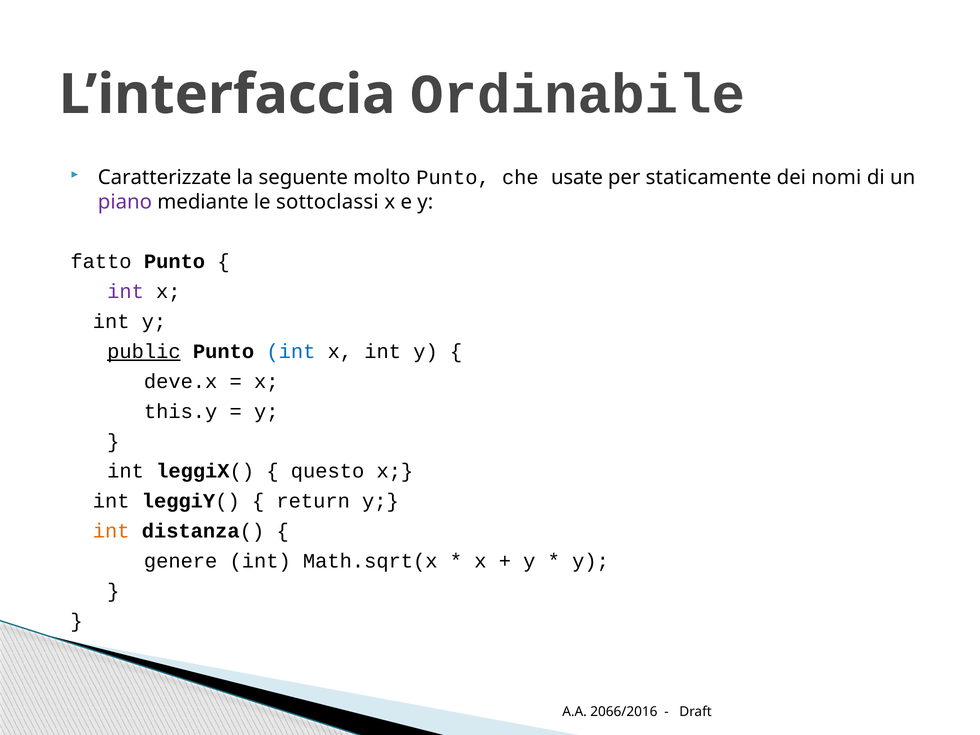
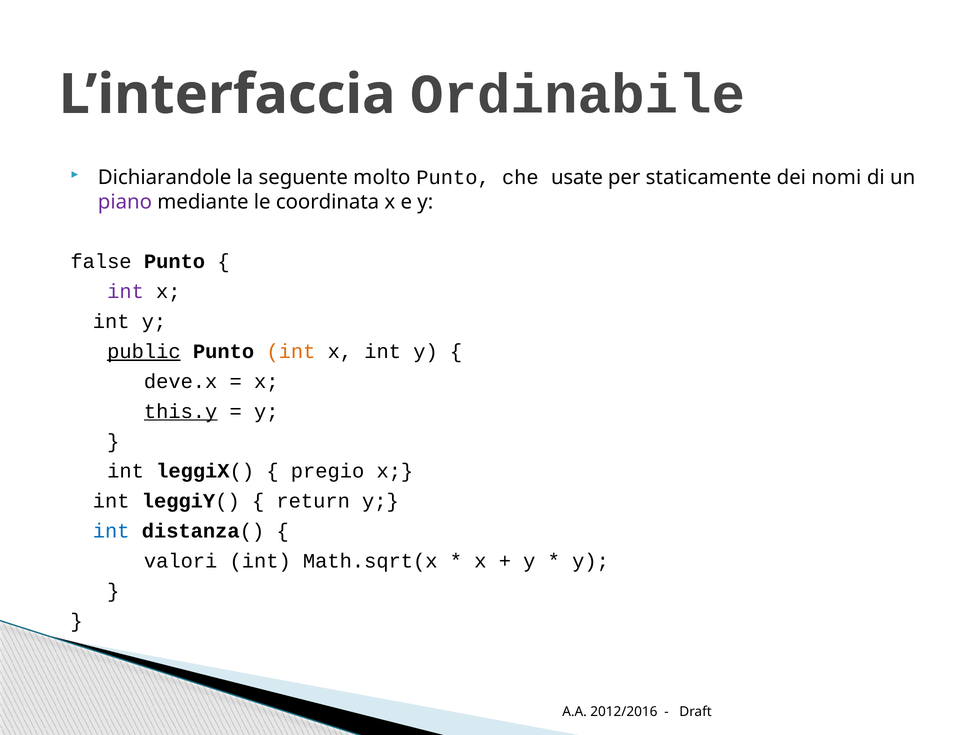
Caratterizzate: Caratterizzate -> Dichiarandole
sottoclassi: sottoclassi -> coordinata
fatto: fatto -> false
int at (291, 351) colour: blue -> orange
this.y underline: none -> present
questo: questo -> pregio
int at (111, 531) colour: orange -> blue
genere: genere -> valori
2066/2016: 2066/2016 -> 2012/2016
